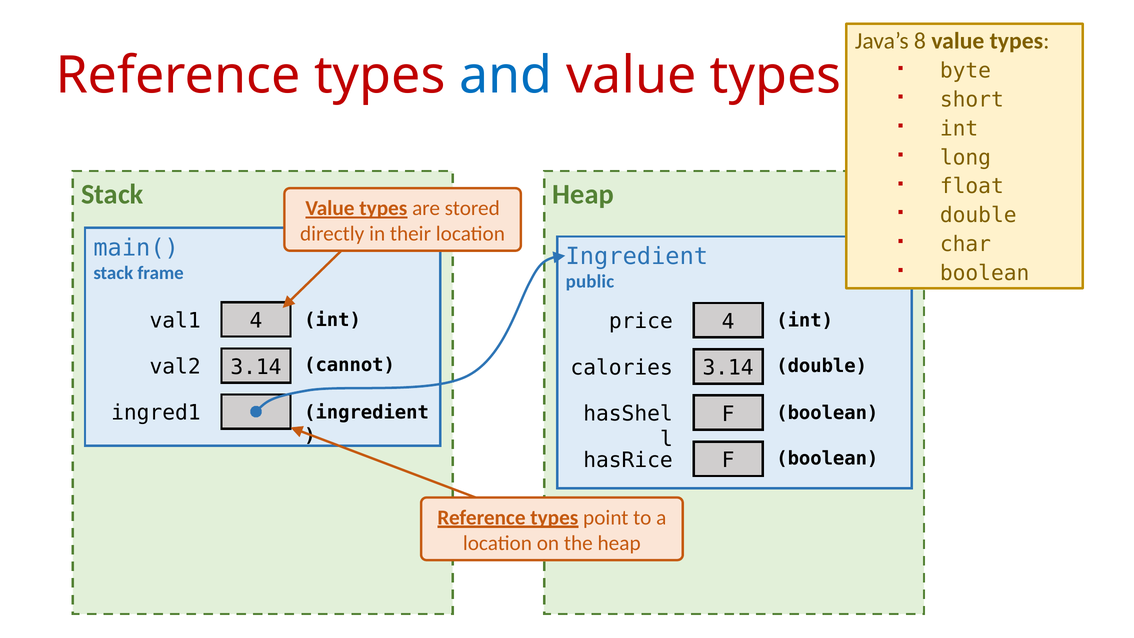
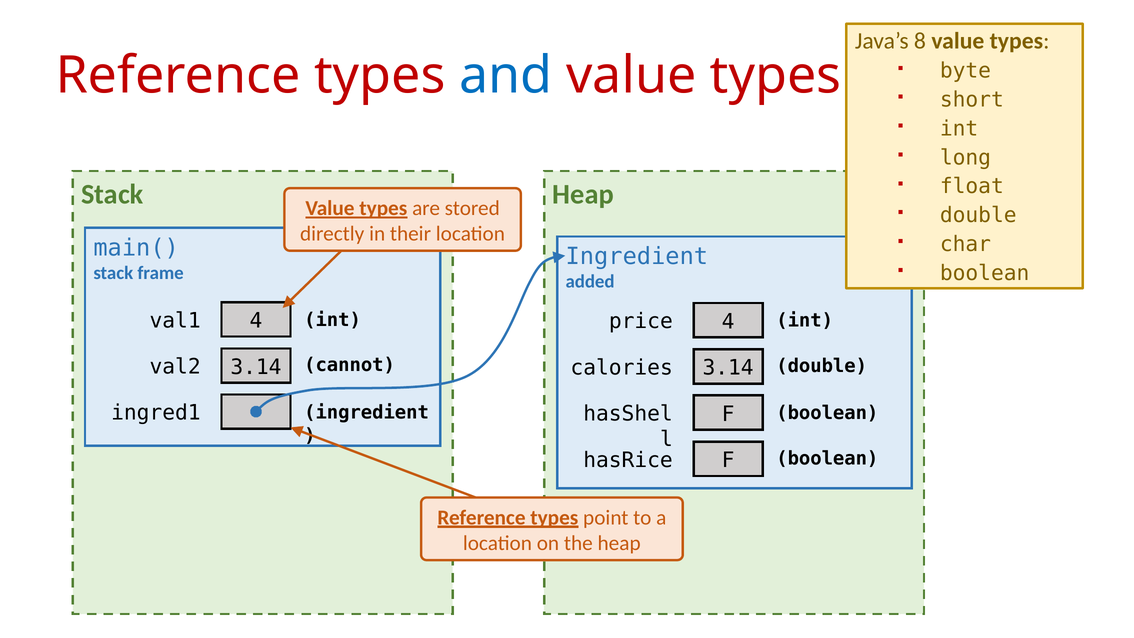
public: public -> added
